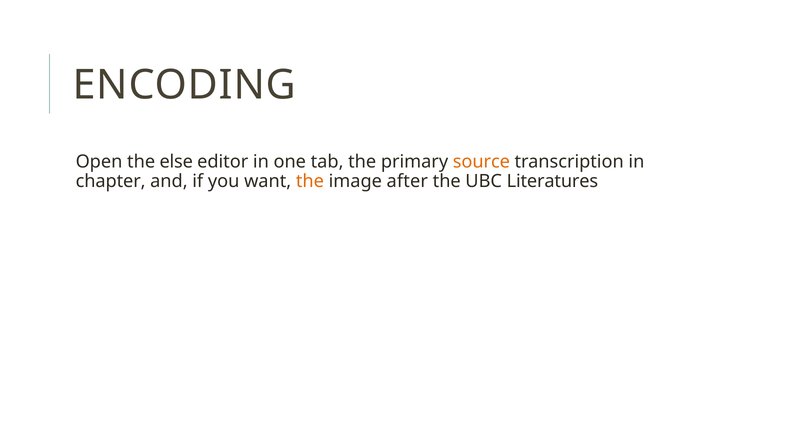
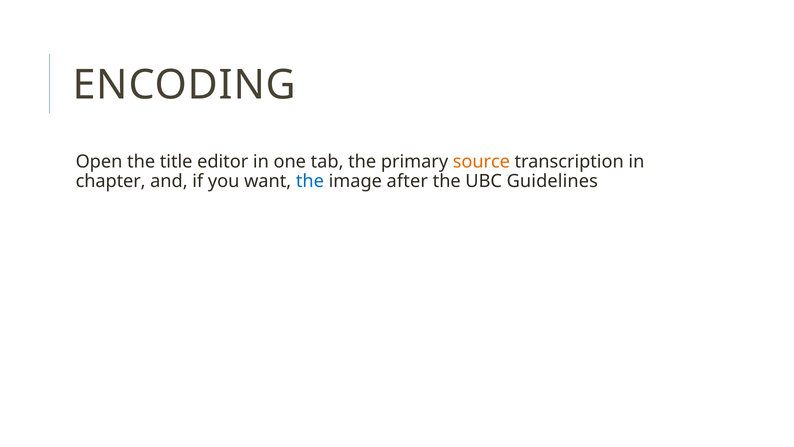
else: else -> title
the at (310, 181) colour: orange -> blue
Literatures: Literatures -> Guidelines
